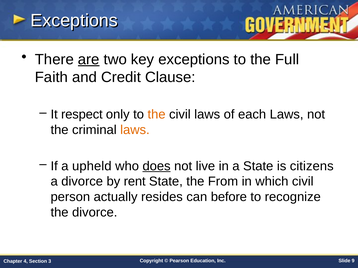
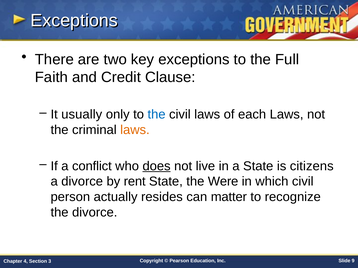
are underline: present -> none
respect: respect -> usually
the at (157, 115) colour: orange -> blue
upheld: upheld -> conflict
From: From -> Were
before: before -> matter
